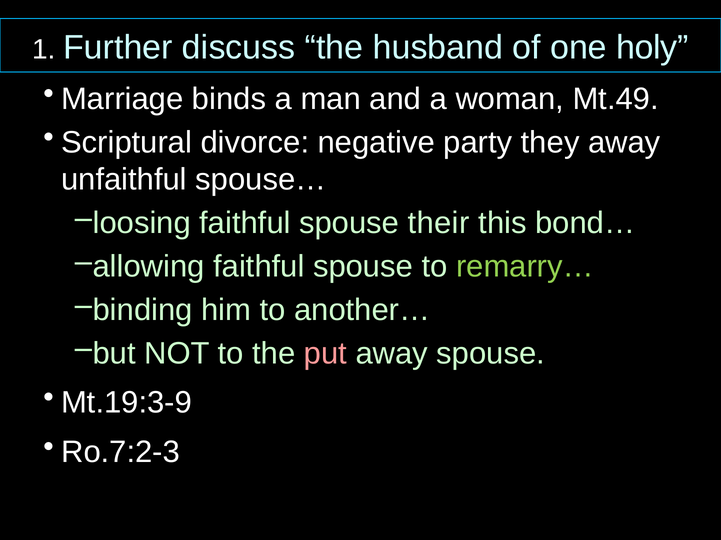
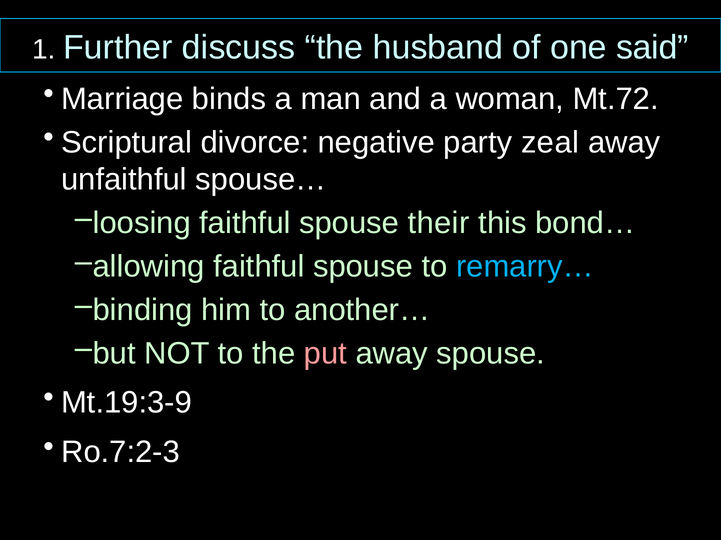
holy: holy -> said
Mt.49: Mt.49 -> Mt.72
they: they -> zeal
remarry… colour: light green -> light blue
